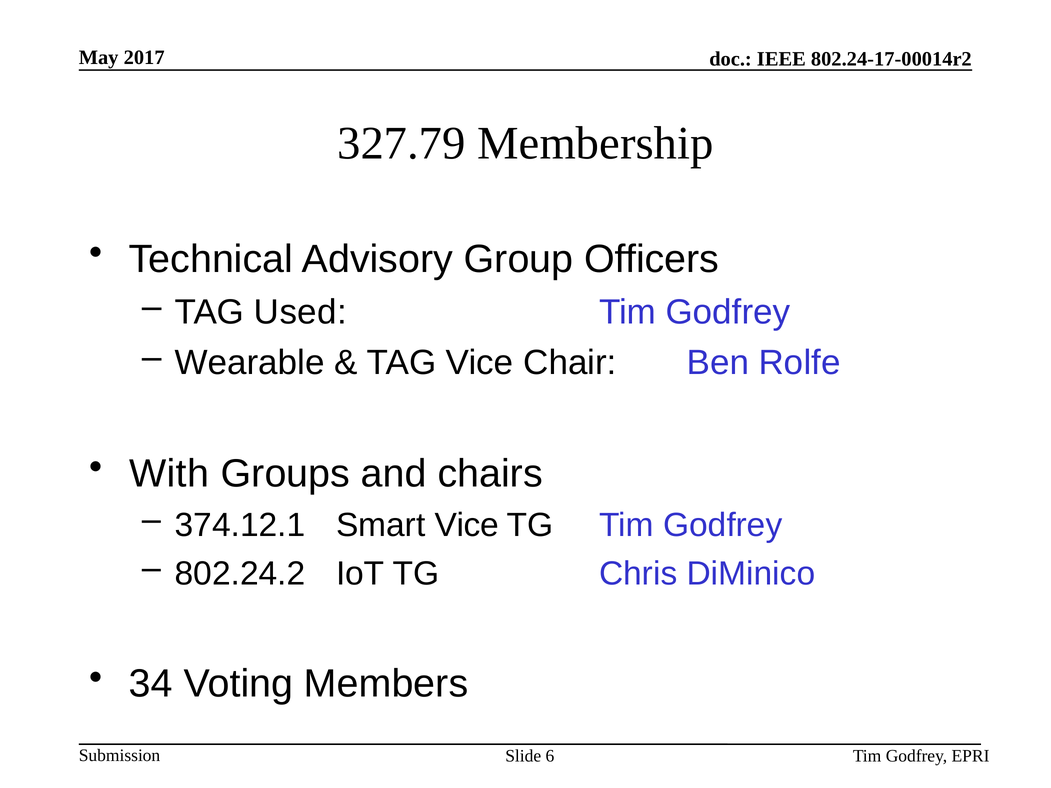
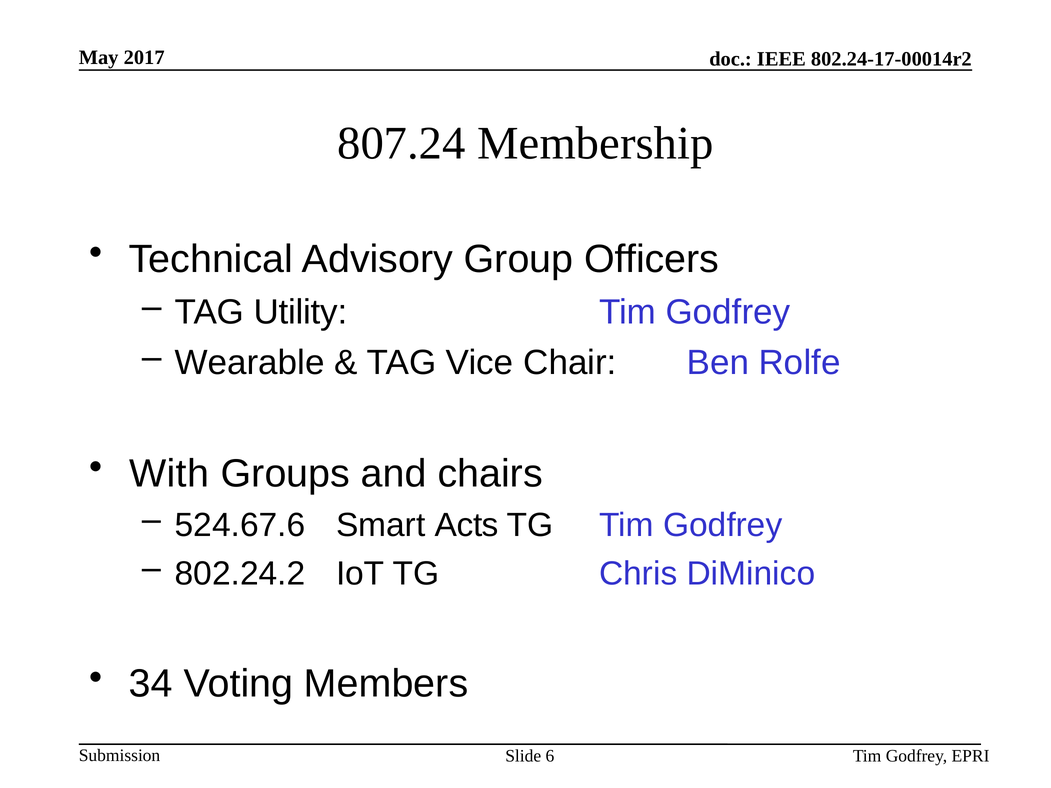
327.79: 327.79 -> 807.24
Used: Used -> Utility
374.12.1: 374.12.1 -> 524.67.6
Smart Vice: Vice -> Acts
